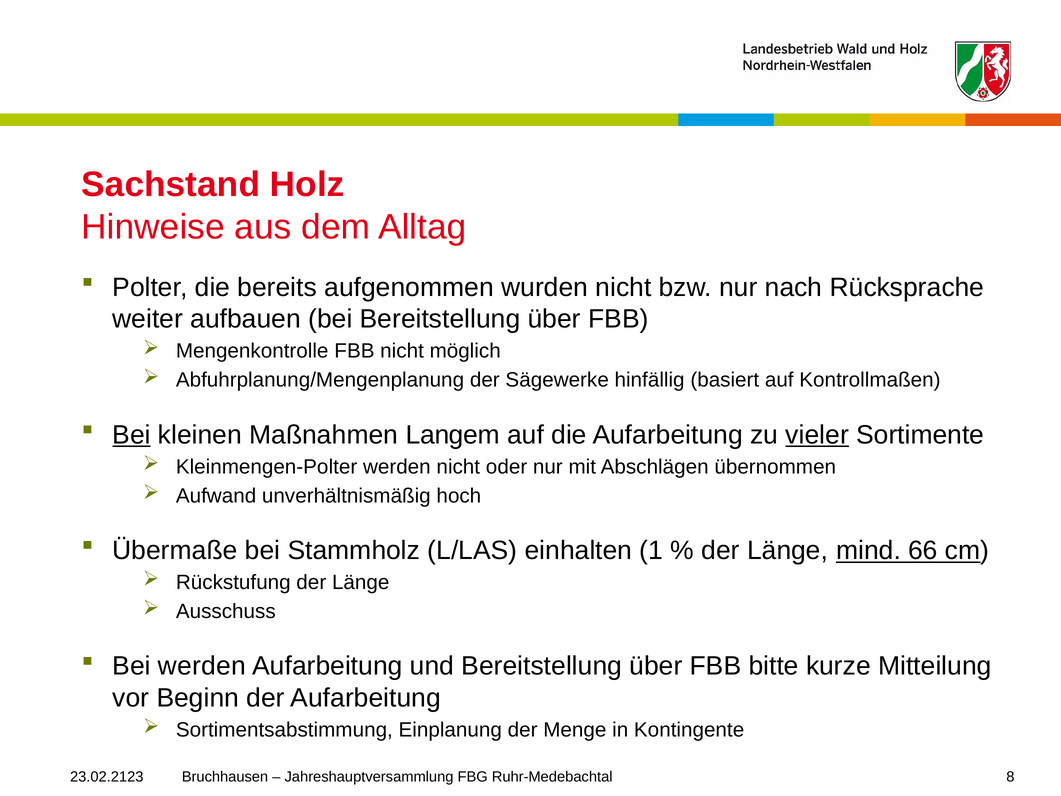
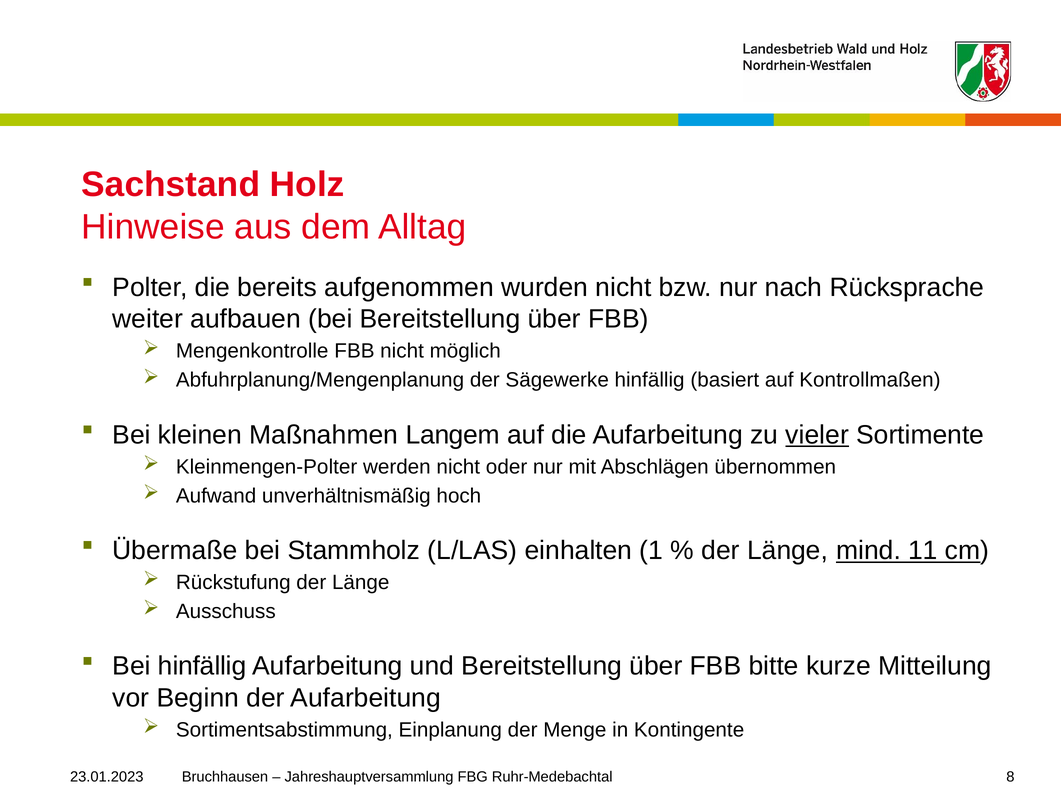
Bei at (131, 435) underline: present -> none
66: 66 -> 11
Bei werden: werden -> hinfällig
23.02.2123: 23.02.2123 -> 23.01.2023
